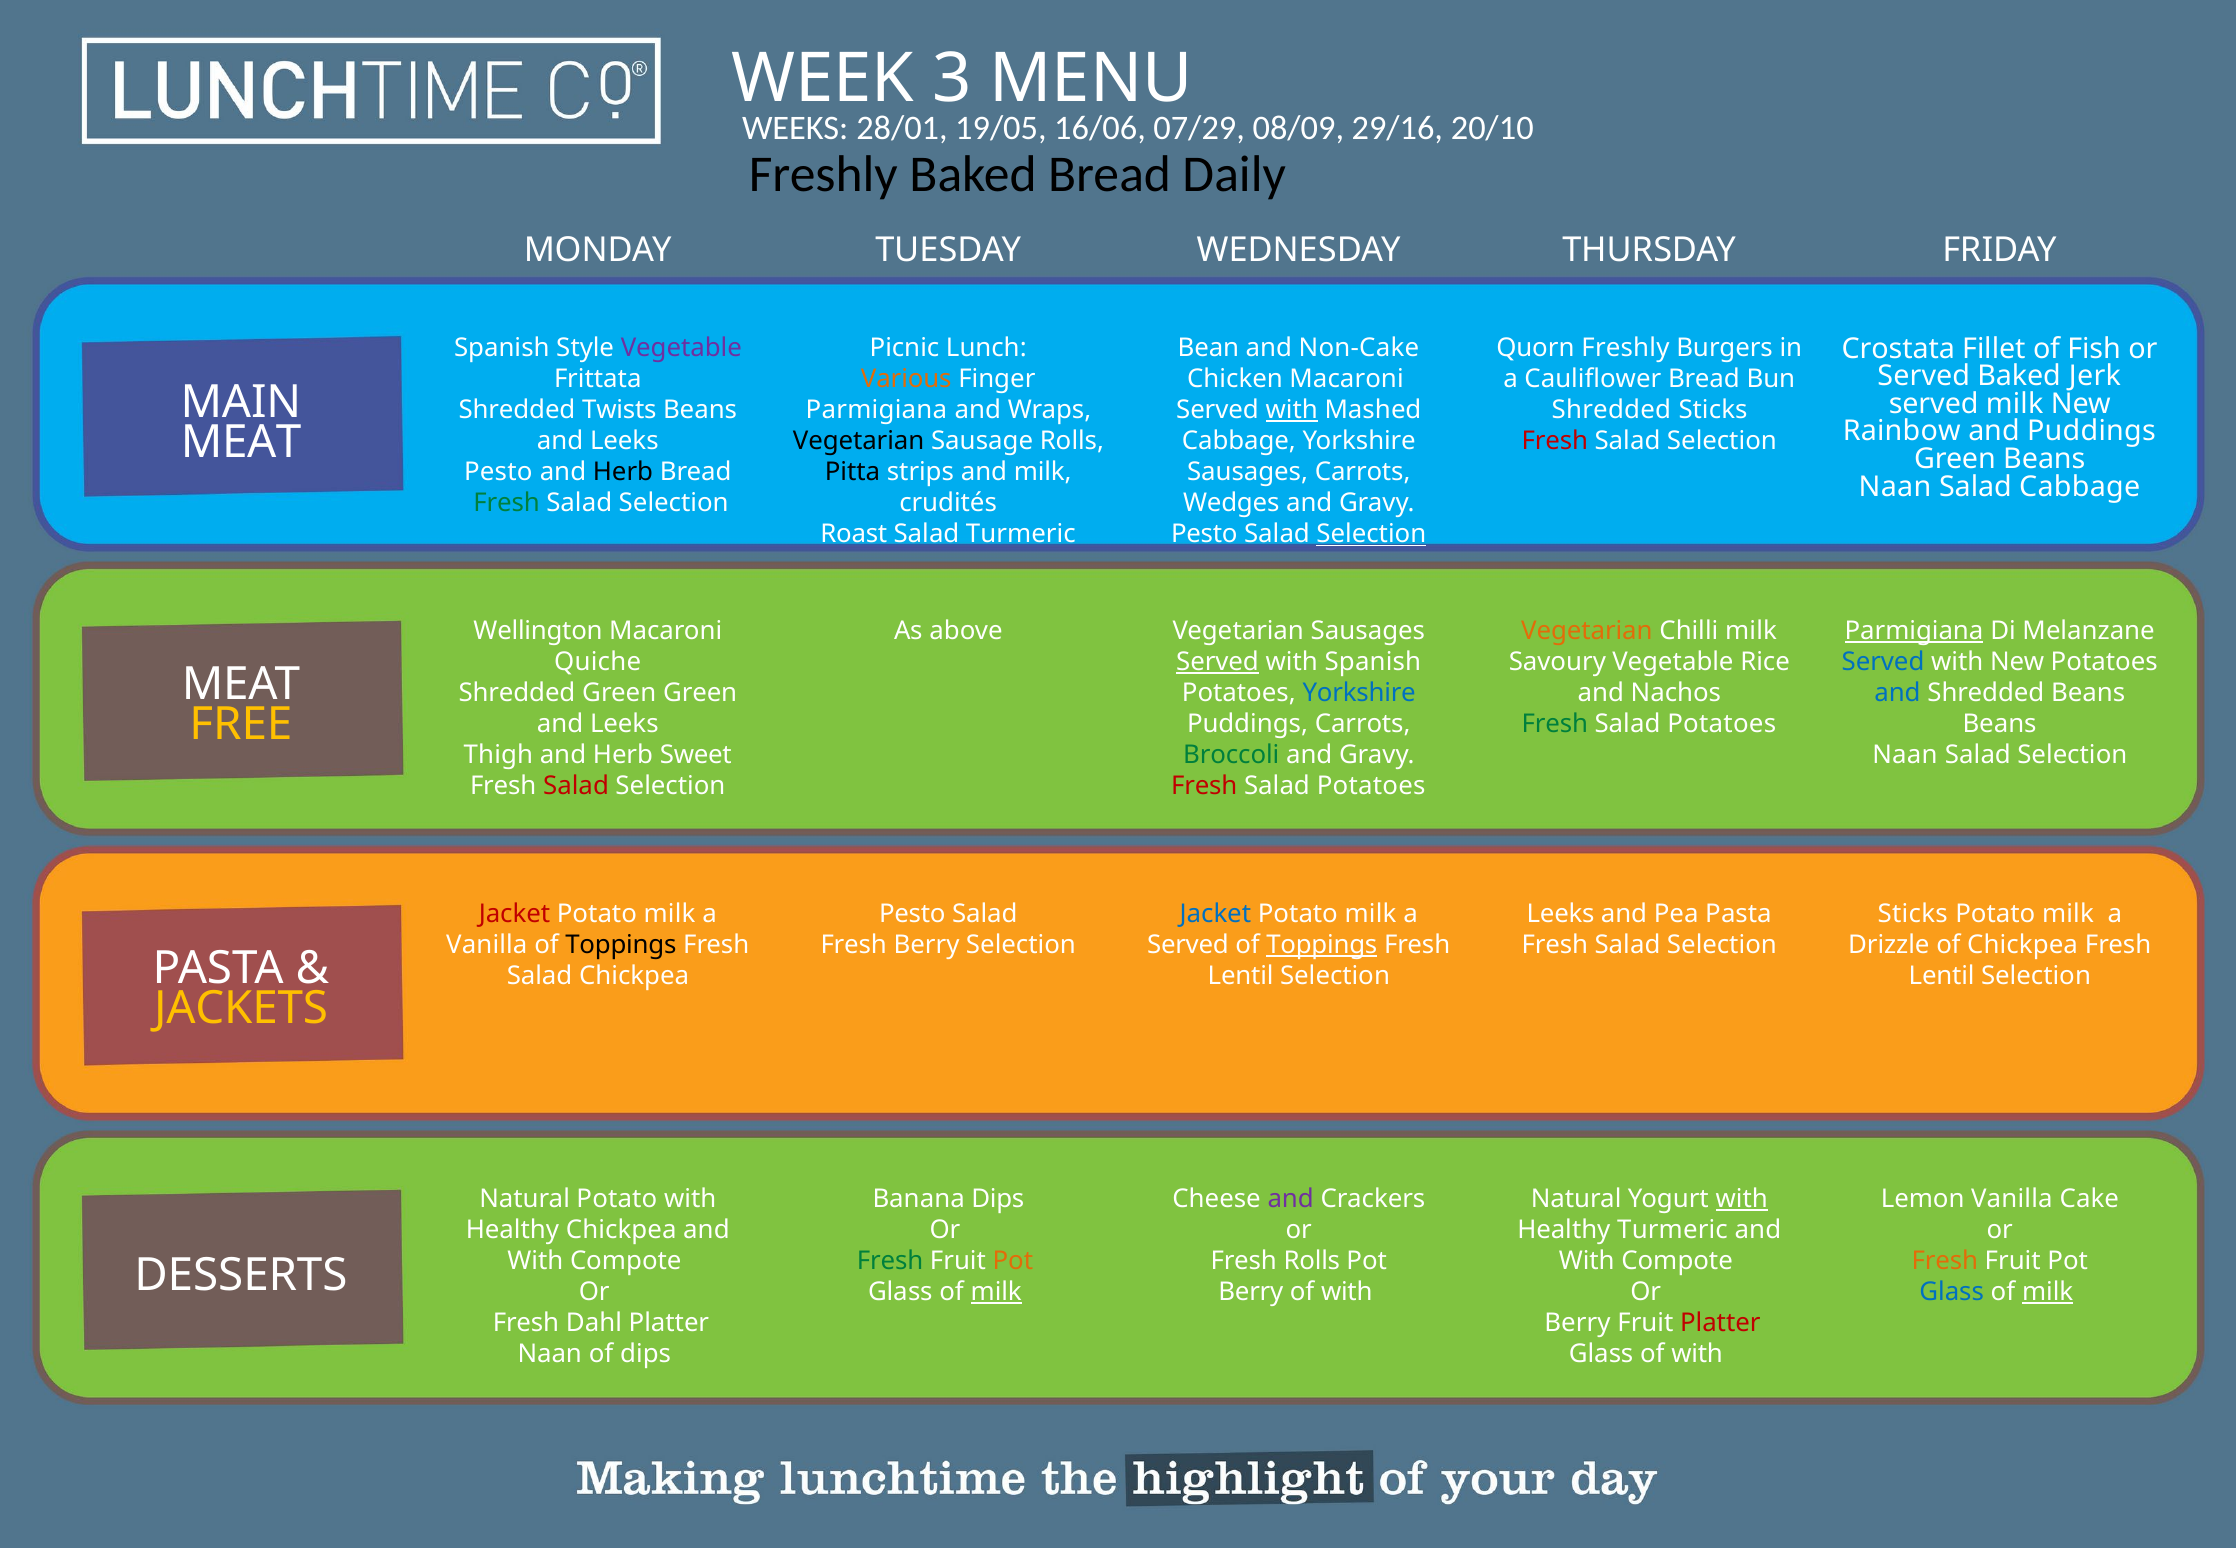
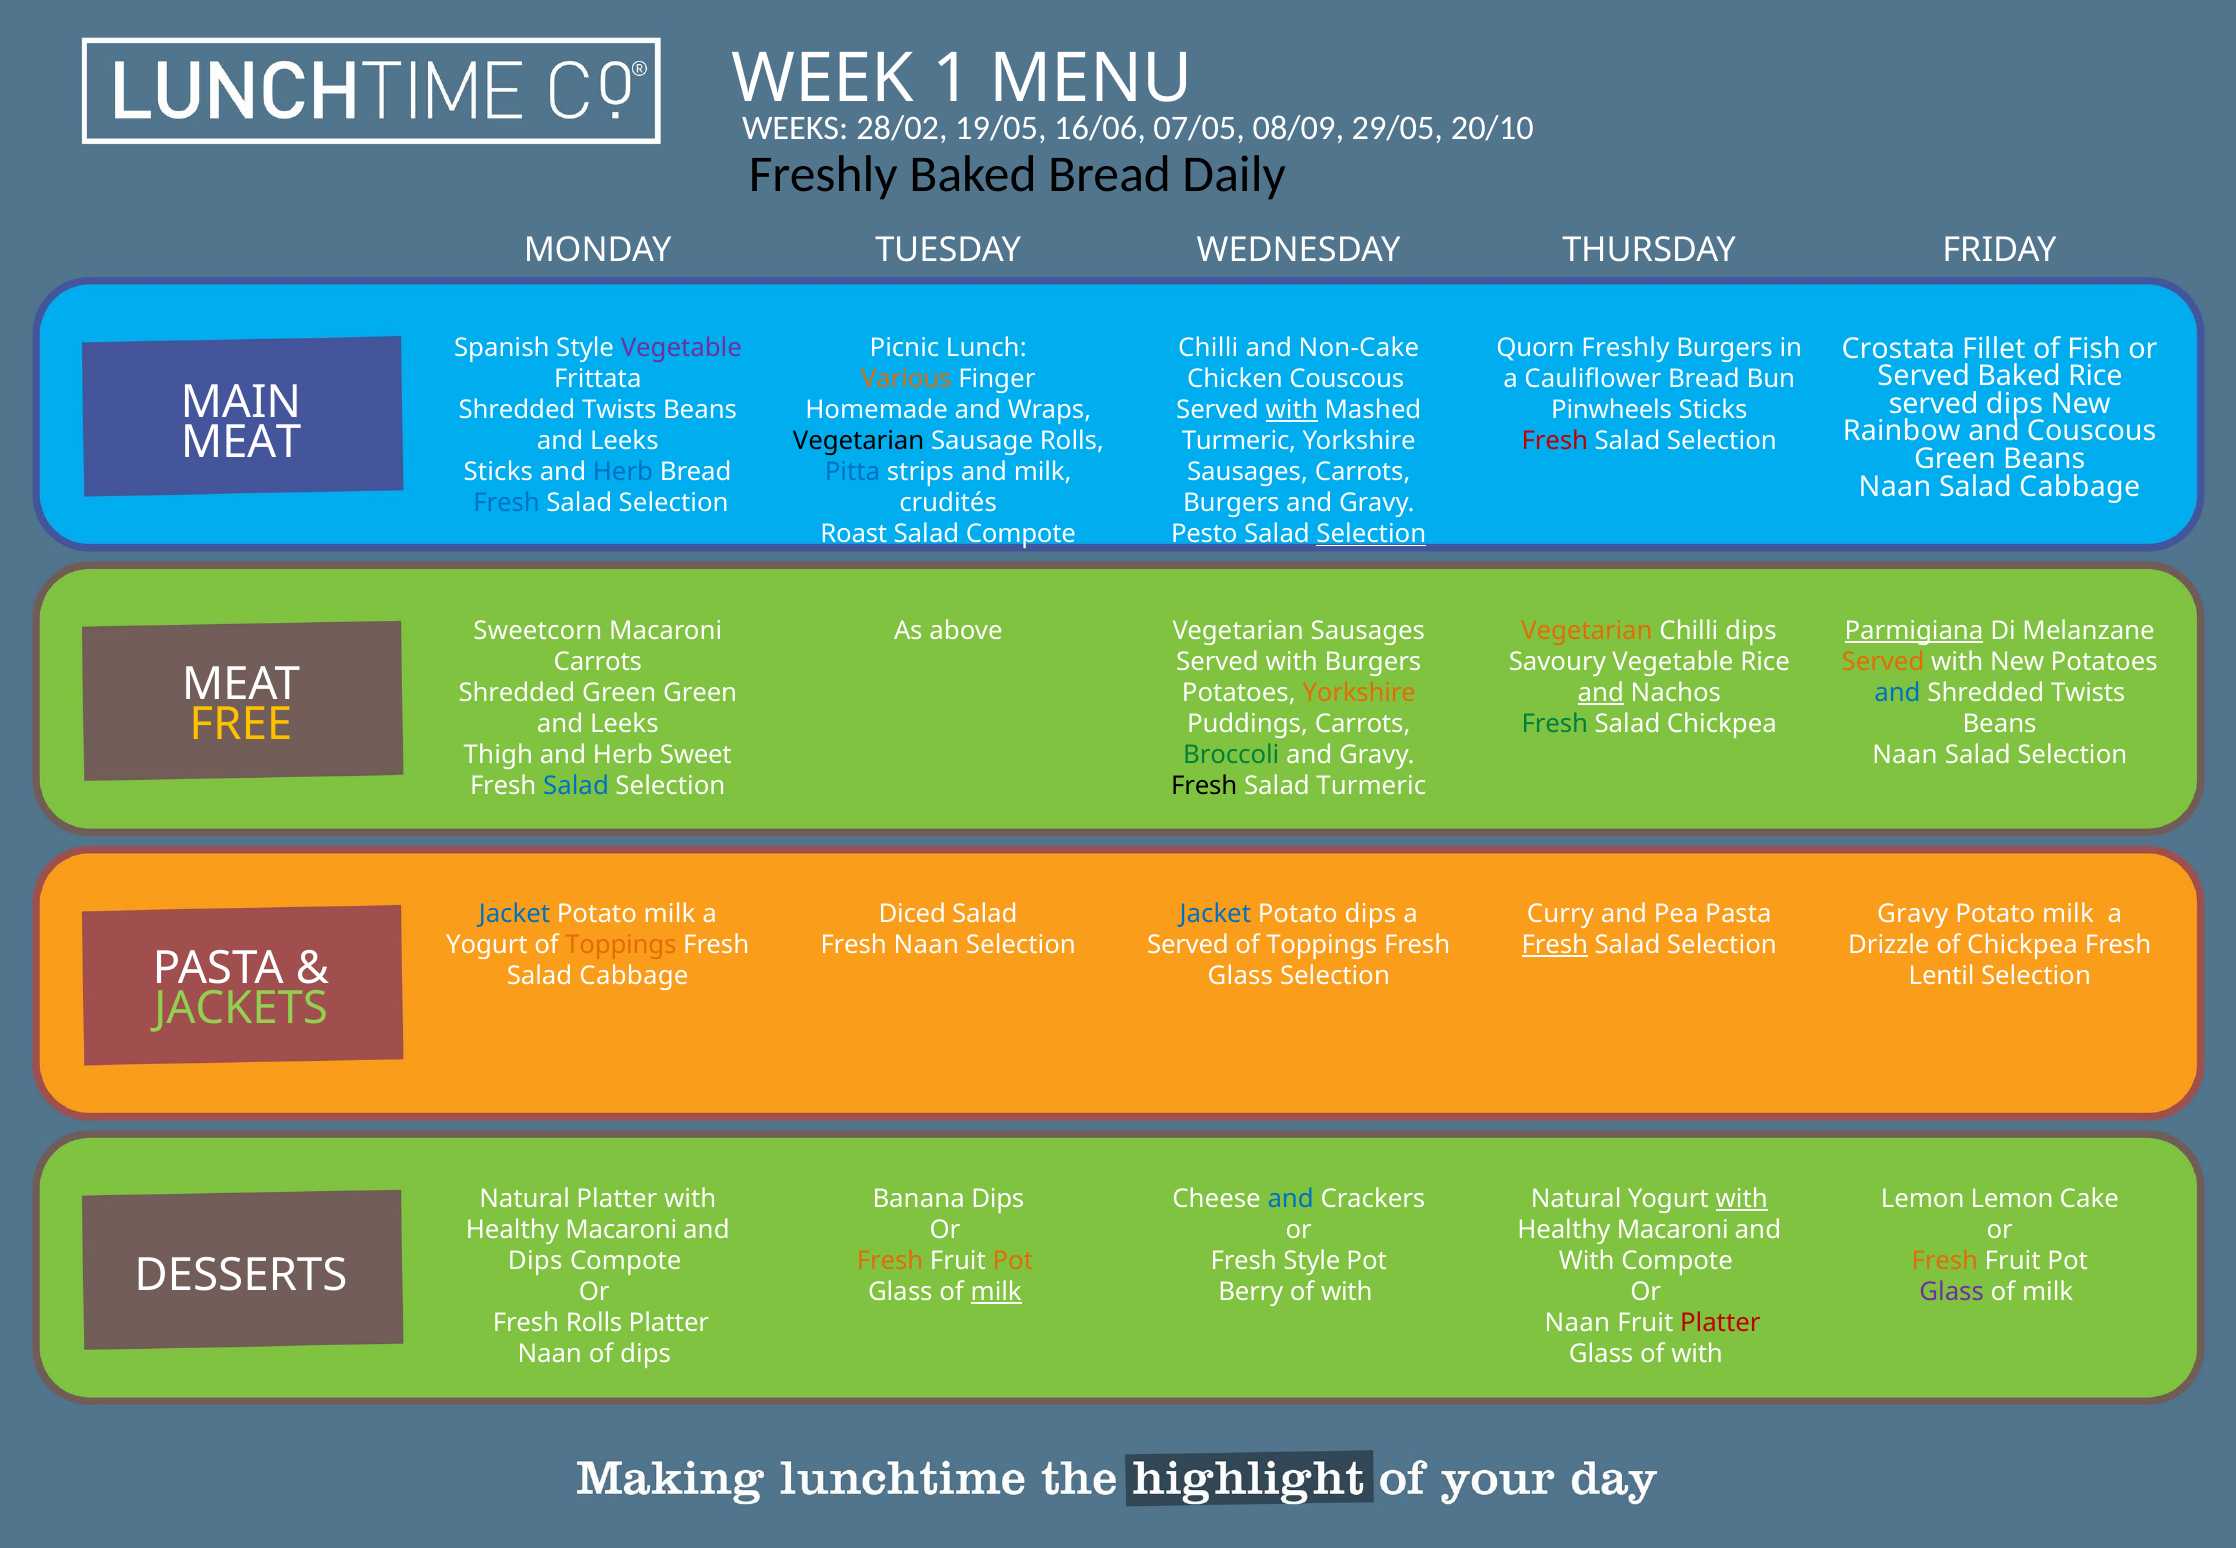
3: 3 -> 1
28/01: 28/01 -> 28/02
07/29: 07/29 -> 07/05
29/16: 29/16 -> 29/05
Bean at (1208, 348): Bean -> Chilli
Baked Jerk: Jerk -> Rice
Chicken Macaroni: Macaroni -> Couscous
served milk: milk -> dips
Parmigiana at (876, 410): Parmigiana -> Homemade
Shredded at (1611, 410): Shredded -> Pinwheels
and Puddings: Puddings -> Couscous
Cabbage at (1239, 441): Cabbage -> Turmeric
Pesto at (498, 472): Pesto -> Sticks
Herb at (623, 472) colour: black -> blue
Pitta colour: black -> blue
Fresh at (507, 503) colour: green -> blue
Wedges at (1231, 503): Wedges -> Burgers
Salad Turmeric: Turmeric -> Compote
Wellington: Wellington -> Sweetcorn
Chilli milk: milk -> dips
Quiche at (598, 662): Quiche -> Carrots
Served at (1218, 662) underline: present -> none
with Spanish: Spanish -> Burgers
Served at (1883, 662) colour: blue -> orange
Yorkshire at (1359, 693) colour: blue -> orange
and at (1601, 693) underline: none -> present
Beans at (2088, 693): Beans -> Twists
Potatoes at (1722, 724): Potatoes -> Chickpea
Salad at (576, 786) colour: red -> blue
Fresh at (1204, 786) colour: red -> black
Potatoes at (1371, 786): Potatoes -> Turmeric
Jacket at (514, 914) colour: red -> blue
Pesto at (912, 914): Pesto -> Diced
milk at (1371, 914): milk -> dips
Leeks at (1561, 914): Leeks -> Curry
Sticks at (1913, 914): Sticks -> Gravy
Vanilla at (487, 945): Vanilla -> Yogurt
Toppings at (621, 945) colour: black -> orange
Fresh Berry: Berry -> Naan
Toppings at (1322, 945) underline: present -> none
Fresh at (1555, 945) underline: none -> present
Chickpea at (634, 976): Chickpea -> Cabbage
Lentil at (1241, 976): Lentil -> Glass
JACKETS colour: yellow -> light green
Natural Potato: Potato -> Platter
and at (1291, 1199) colour: purple -> blue
Lemon Vanilla: Vanilla -> Lemon
Chickpea at (621, 1230): Chickpea -> Macaroni
Turmeric at (1673, 1230): Turmeric -> Macaroni
With at (535, 1261): With -> Dips
Fresh at (890, 1261) colour: green -> orange
Fresh Rolls: Rolls -> Style
Glass at (1952, 1292) colour: blue -> purple
milk at (2048, 1292) underline: present -> none
Fresh Dahl: Dahl -> Rolls
Berry at (1577, 1323): Berry -> Naan
